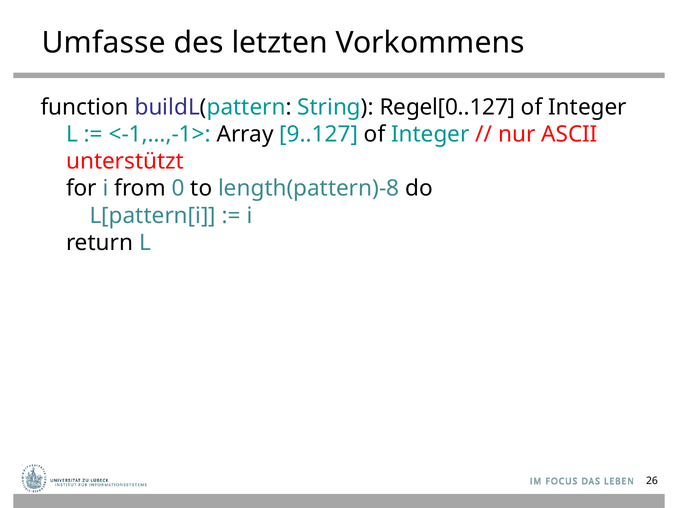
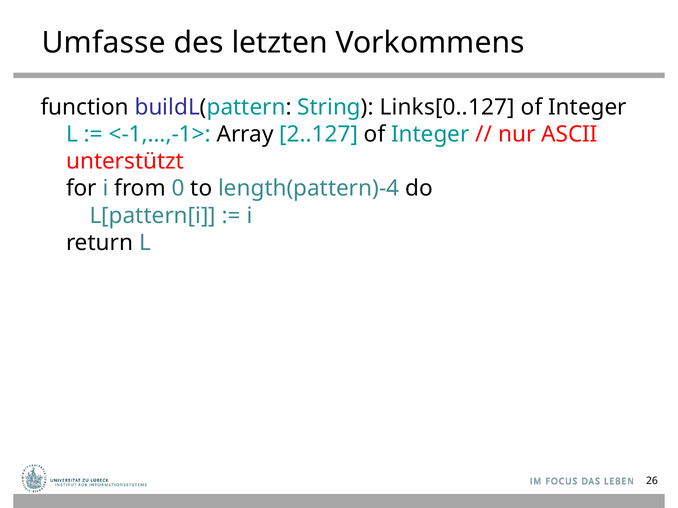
Regel[0..127: Regel[0..127 -> Links[0..127
9..127: 9..127 -> 2..127
length(pattern)-8: length(pattern)-8 -> length(pattern)-4
